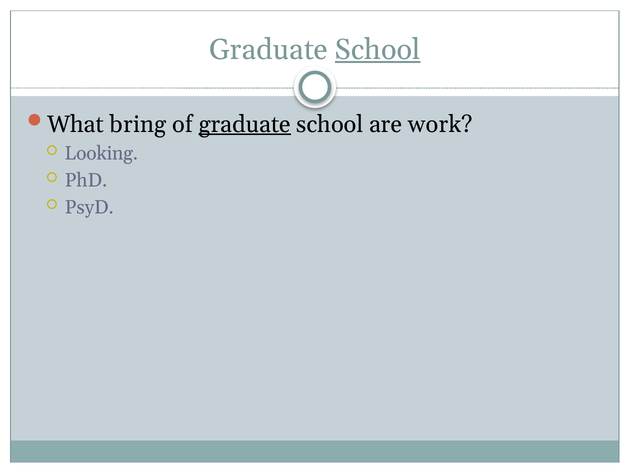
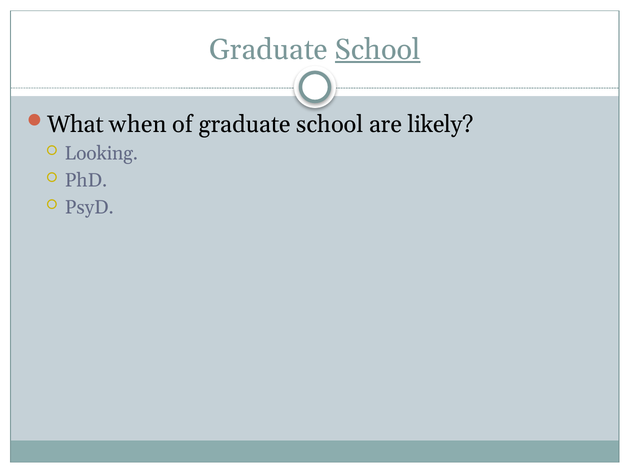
bring: bring -> when
graduate at (245, 124) underline: present -> none
work: work -> likely
